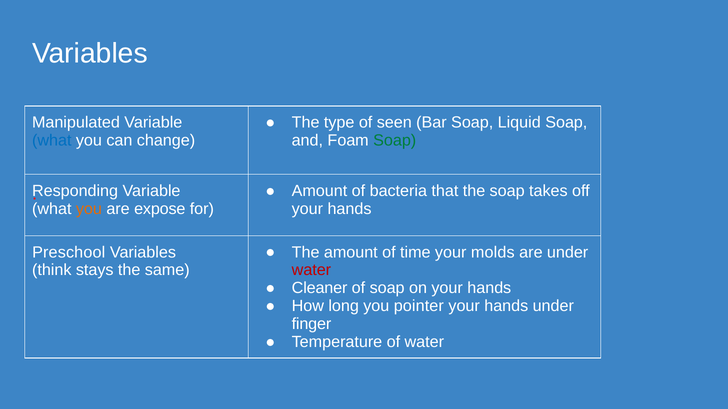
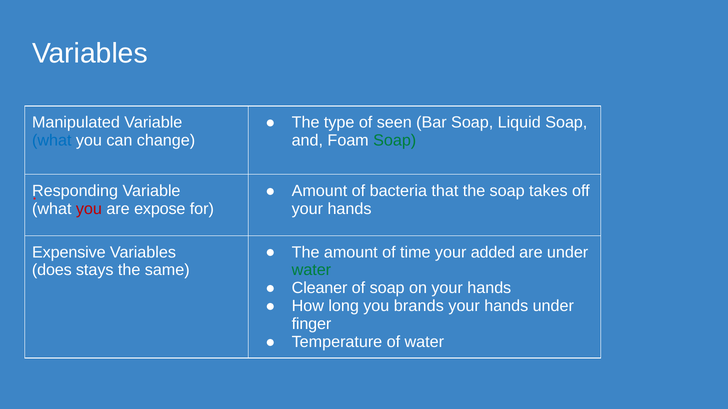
you at (89, 209) colour: orange -> red
molds: molds -> added
Preschool: Preschool -> Expensive
think: think -> does
water at (311, 270) colour: red -> green
pointer: pointer -> brands
